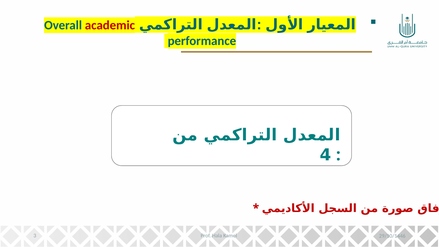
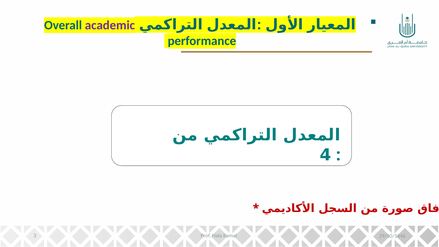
academic colour: red -> purple
